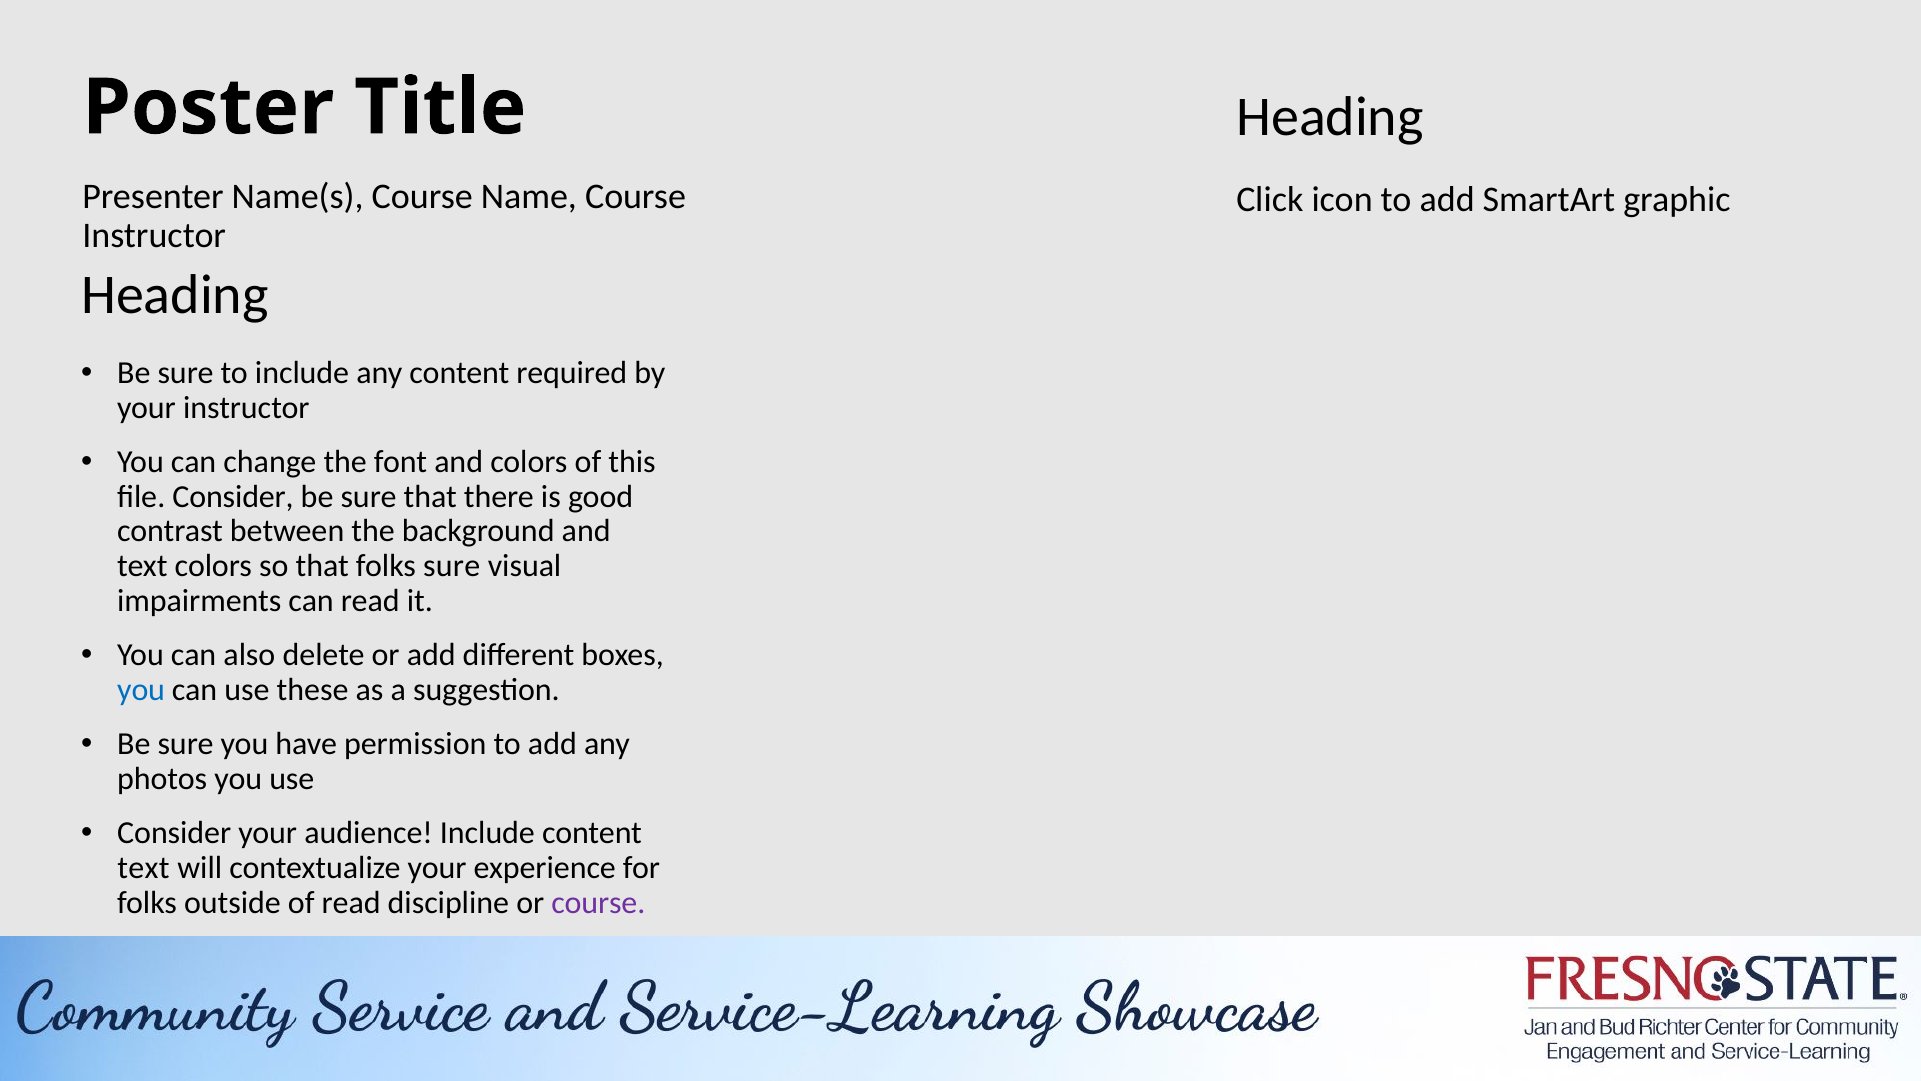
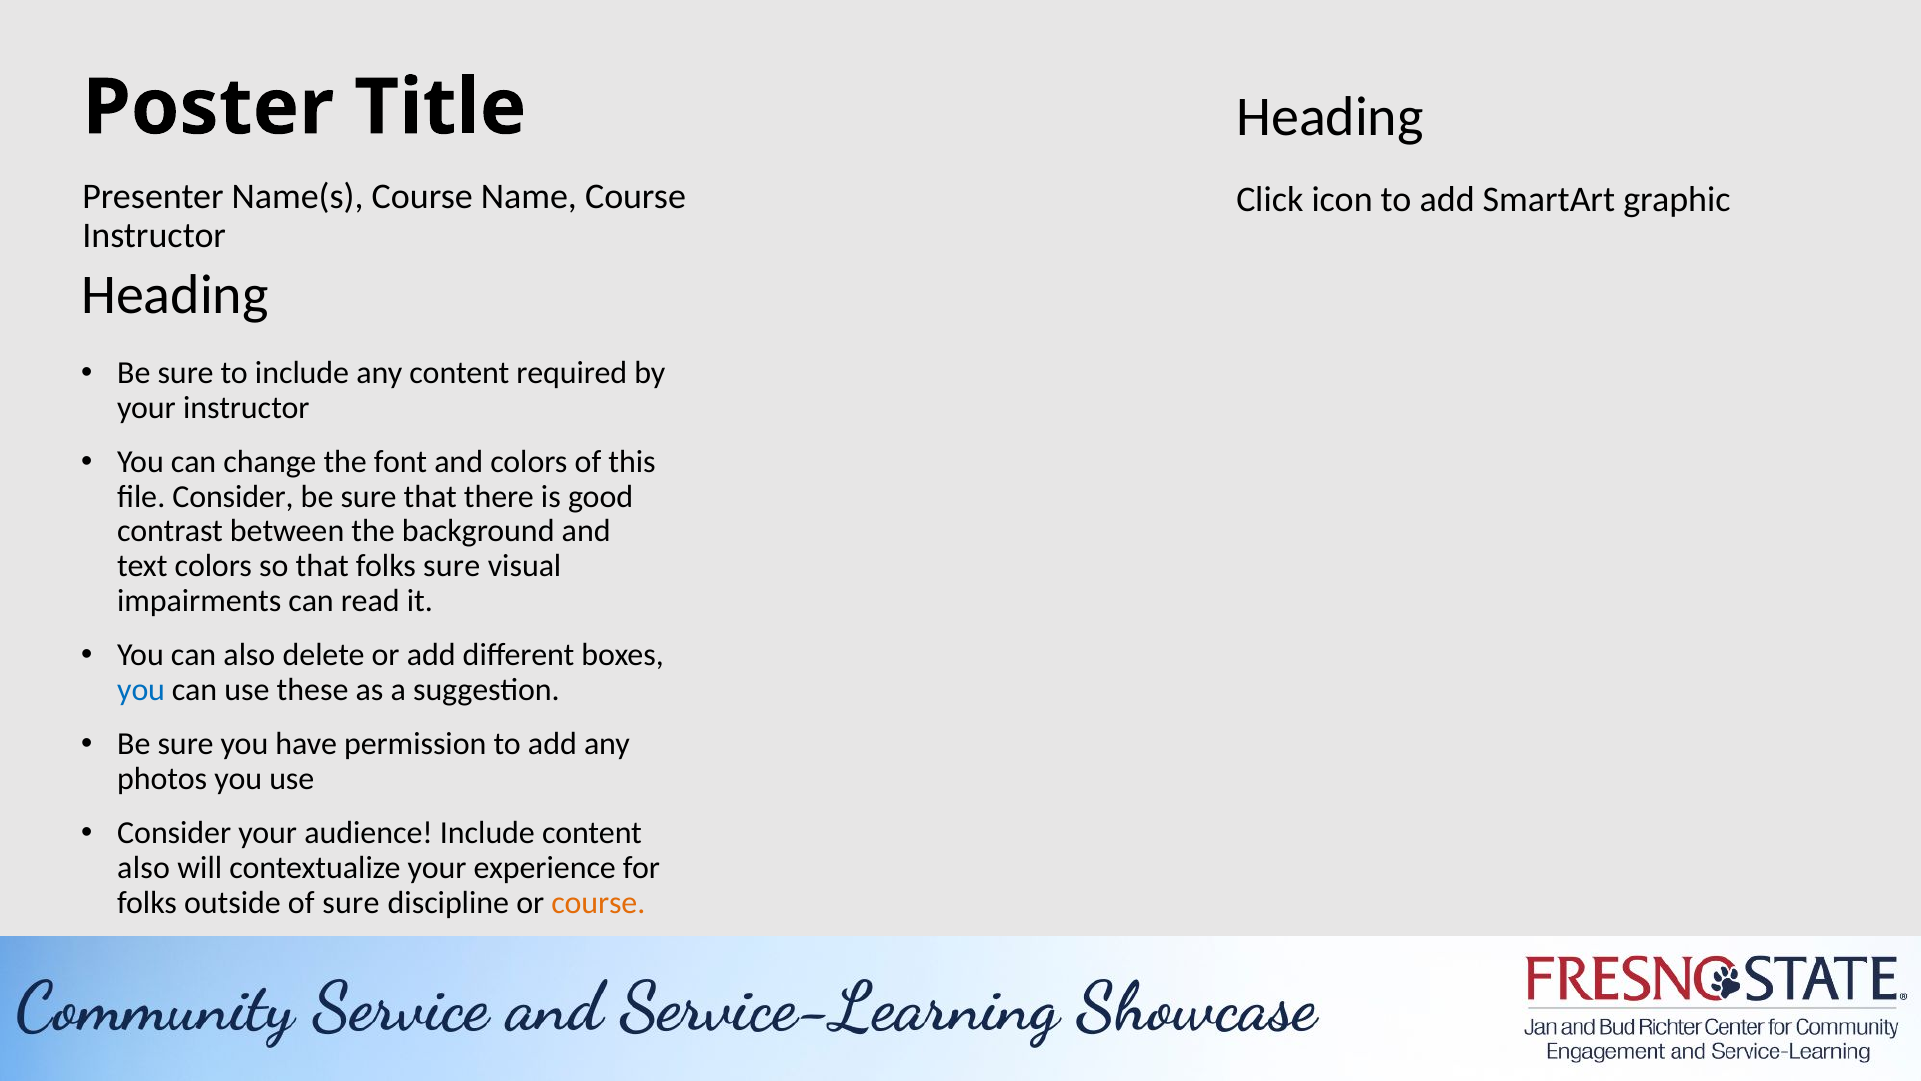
text at (144, 868): text -> also
of read: read -> sure
course at (598, 902) colour: purple -> orange
